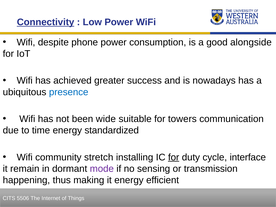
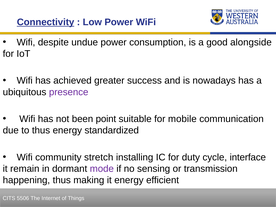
phone: phone -> undue
presence colour: blue -> purple
wide: wide -> point
towers: towers -> mobile
to time: time -> thus
for at (174, 157) underline: present -> none
